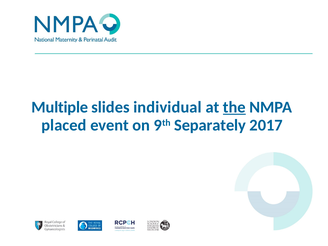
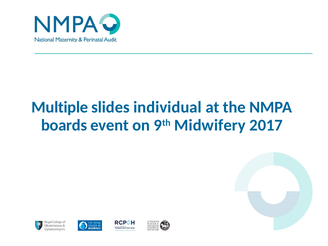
the underline: present -> none
placed: placed -> boards
Separately: Separately -> Midwifery
